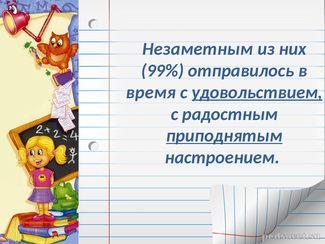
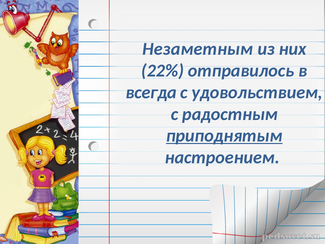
99%: 99% -> 22%
время: время -> всегда
удовольствием underline: present -> none
